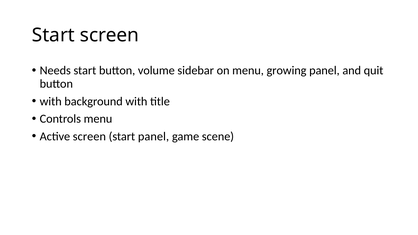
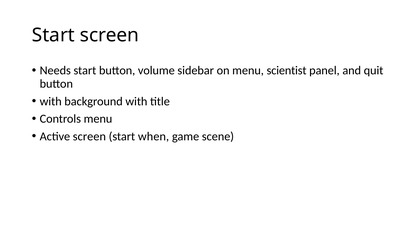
growing: growing -> scientist
start panel: panel -> when
